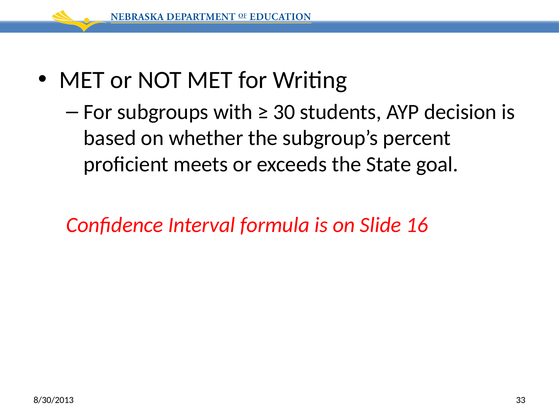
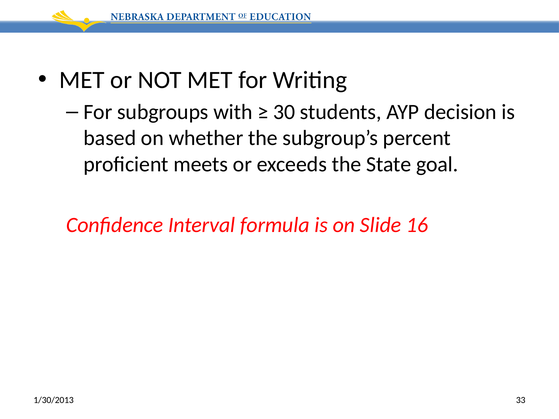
8/30/2013: 8/30/2013 -> 1/30/2013
